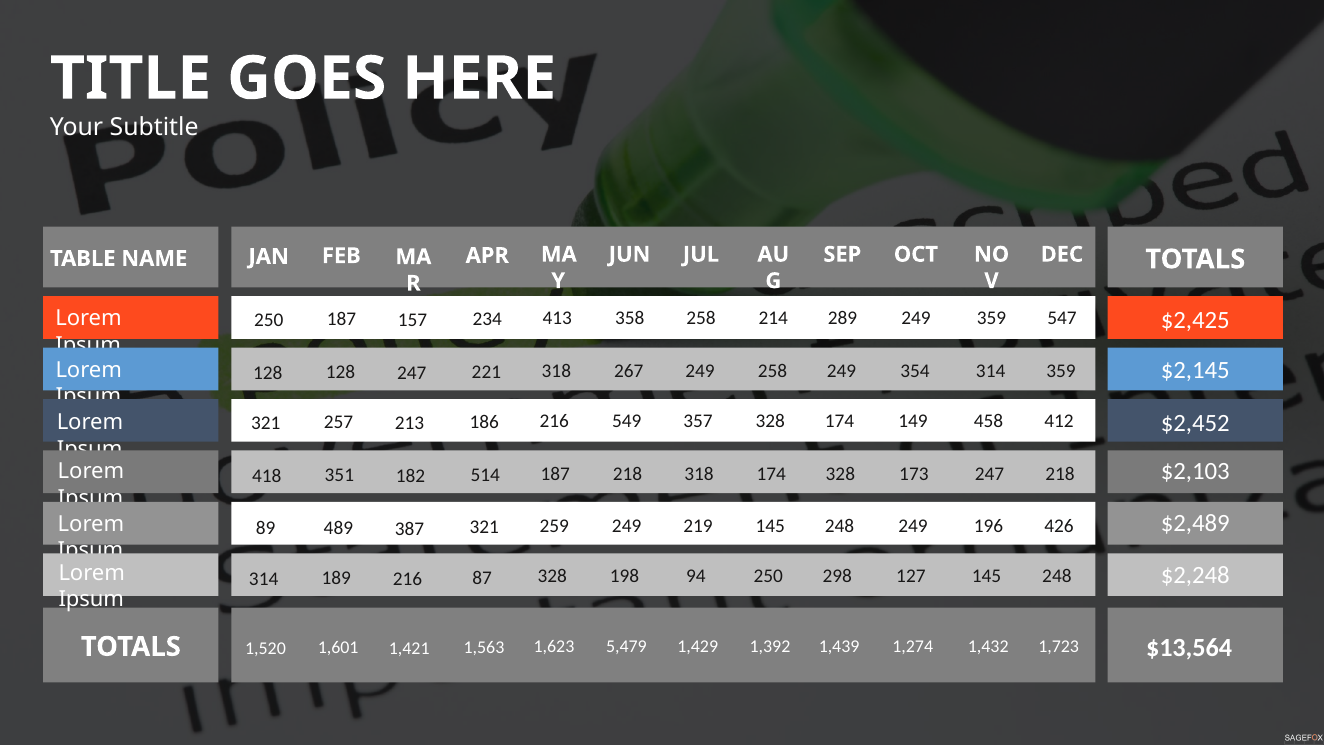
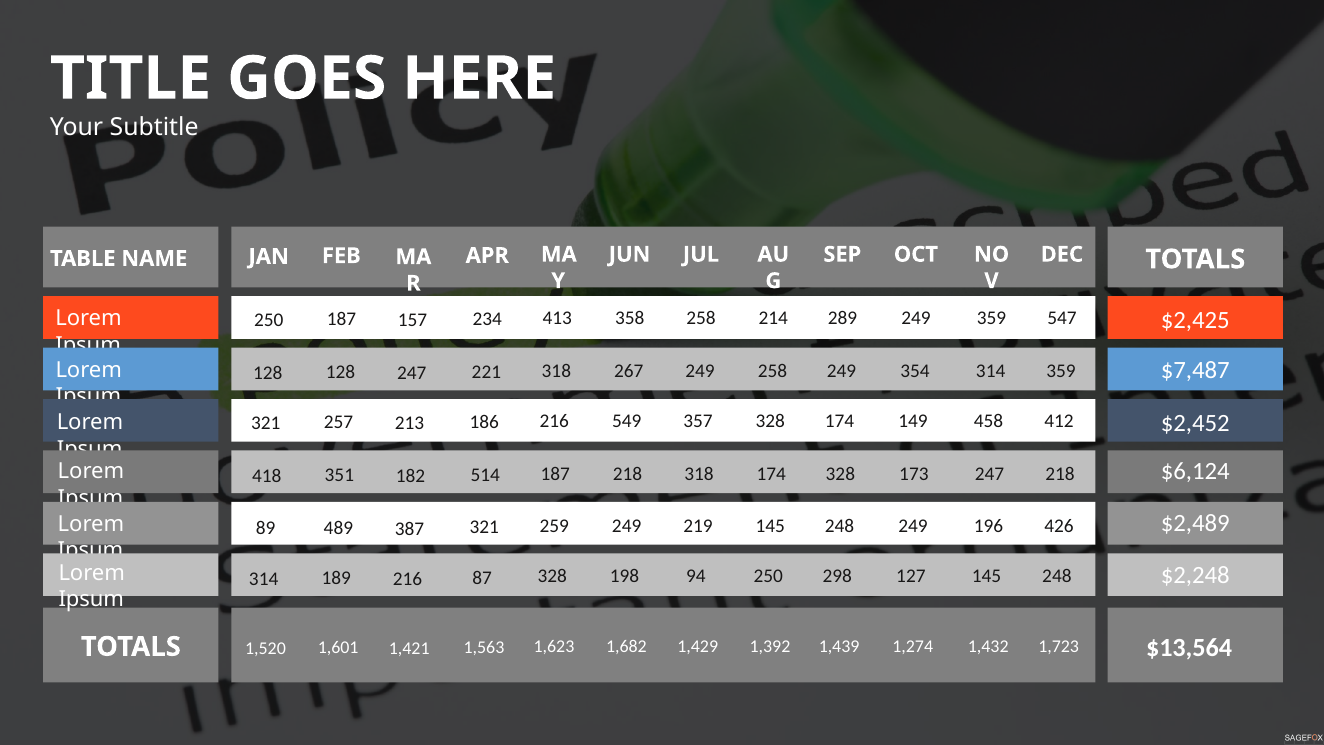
$2,145: $2,145 -> $7,487
$2,103: $2,103 -> $6,124
5,479: 5,479 -> 1,682
